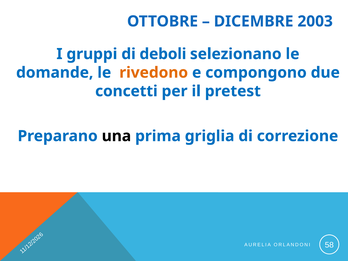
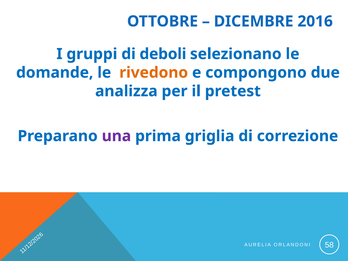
2003: 2003 -> 2016
concetti: concetti -> analizza
una colour: black -> purple
